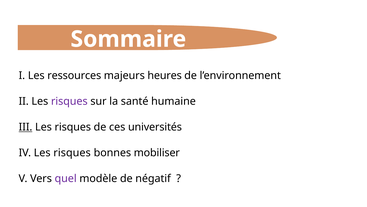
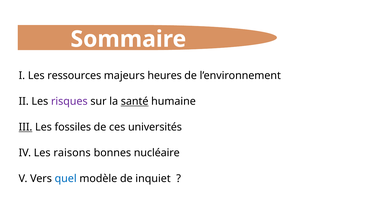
santé underline: none -> present
risques at (73, 127): risques -> fossiles
IV Les risques: risques -> raisons
mobiliser: mobiliser -> nucléaire
quel colour: purple -> blue
négatif: négatif -> inquiet
